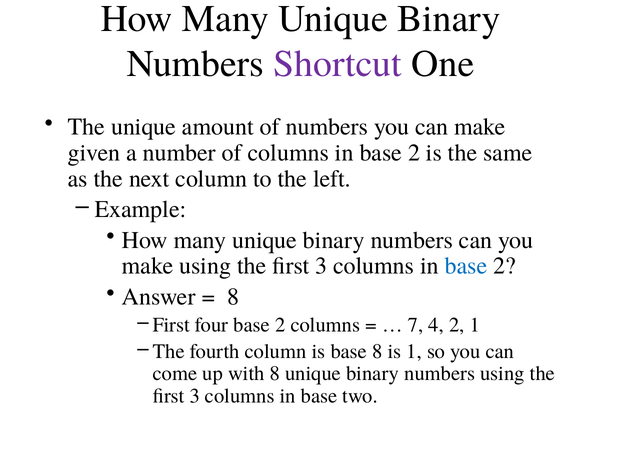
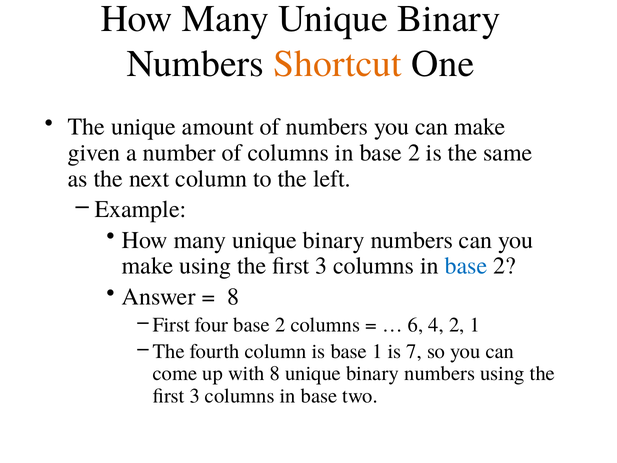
Shortcut colour: purple -> orange
7: 7 -> 6
base 8: 8 -> 1
is 1: 1 -> 7
